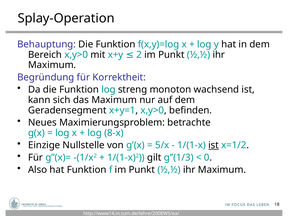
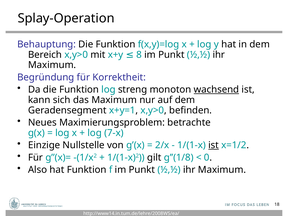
2: 2 -> 8
wachsend underline: none -> present
8-x: 8-x -> 7-x
5/x: 5/x -> 2/x
g’’(1/3: g’’(1/3 -> g’’(1/8
